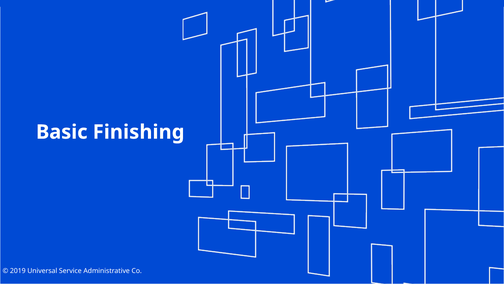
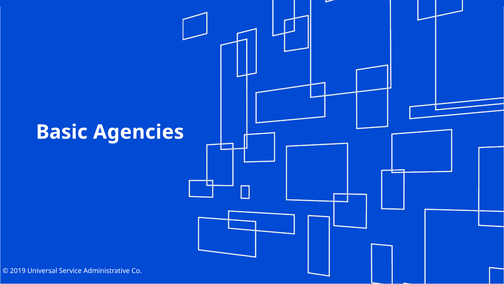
Finishing: Finishing -> Agencies
